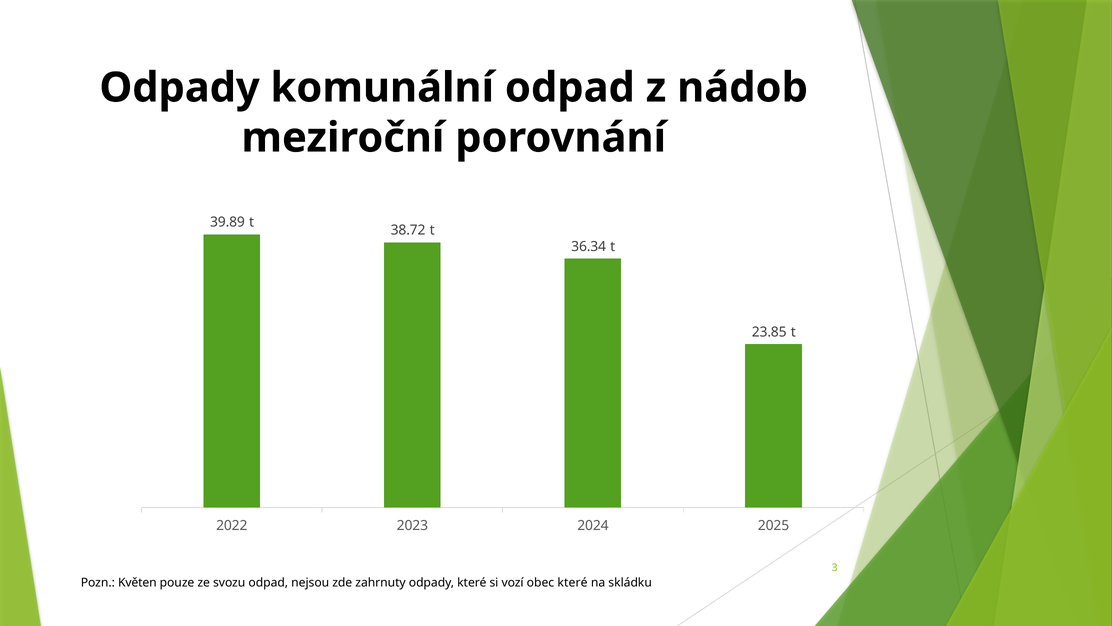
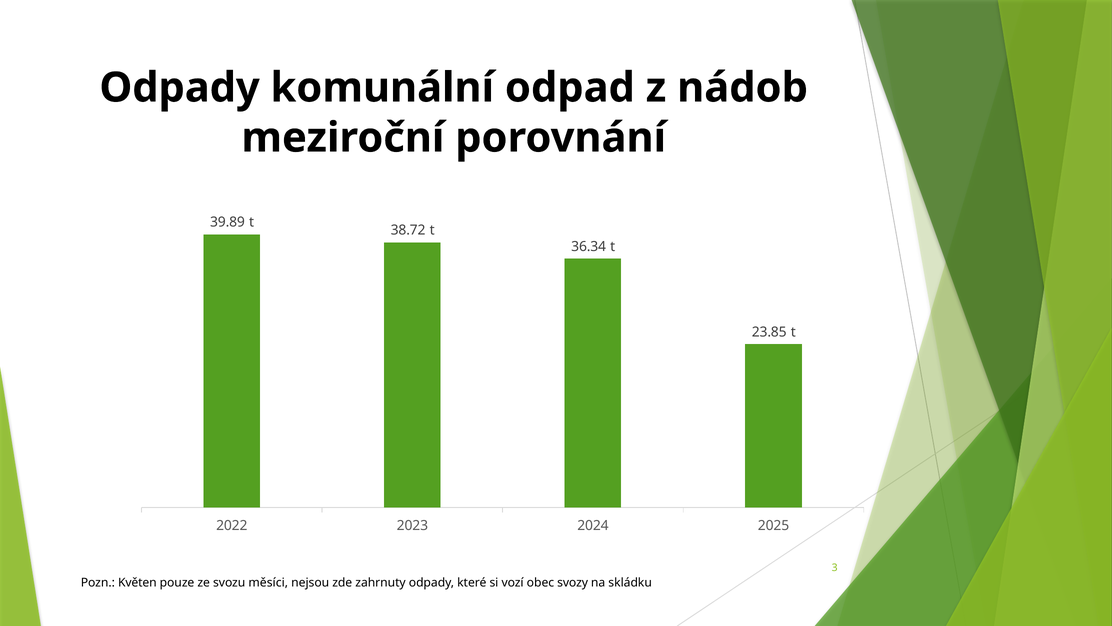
svozu odpad: odpad -> měsíci
obec které: které -> svozy
